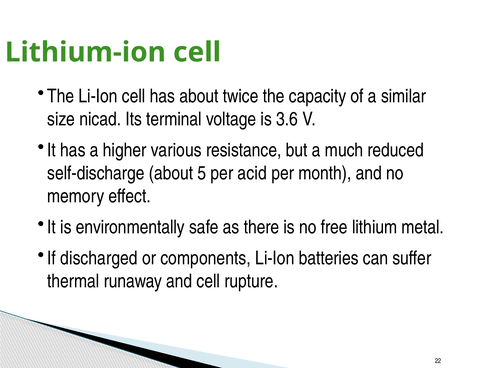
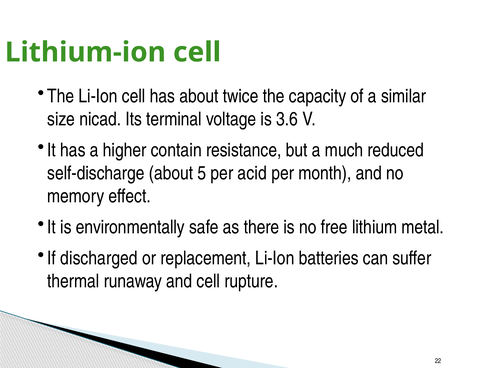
various: various -> contain
components: components -> replacement
